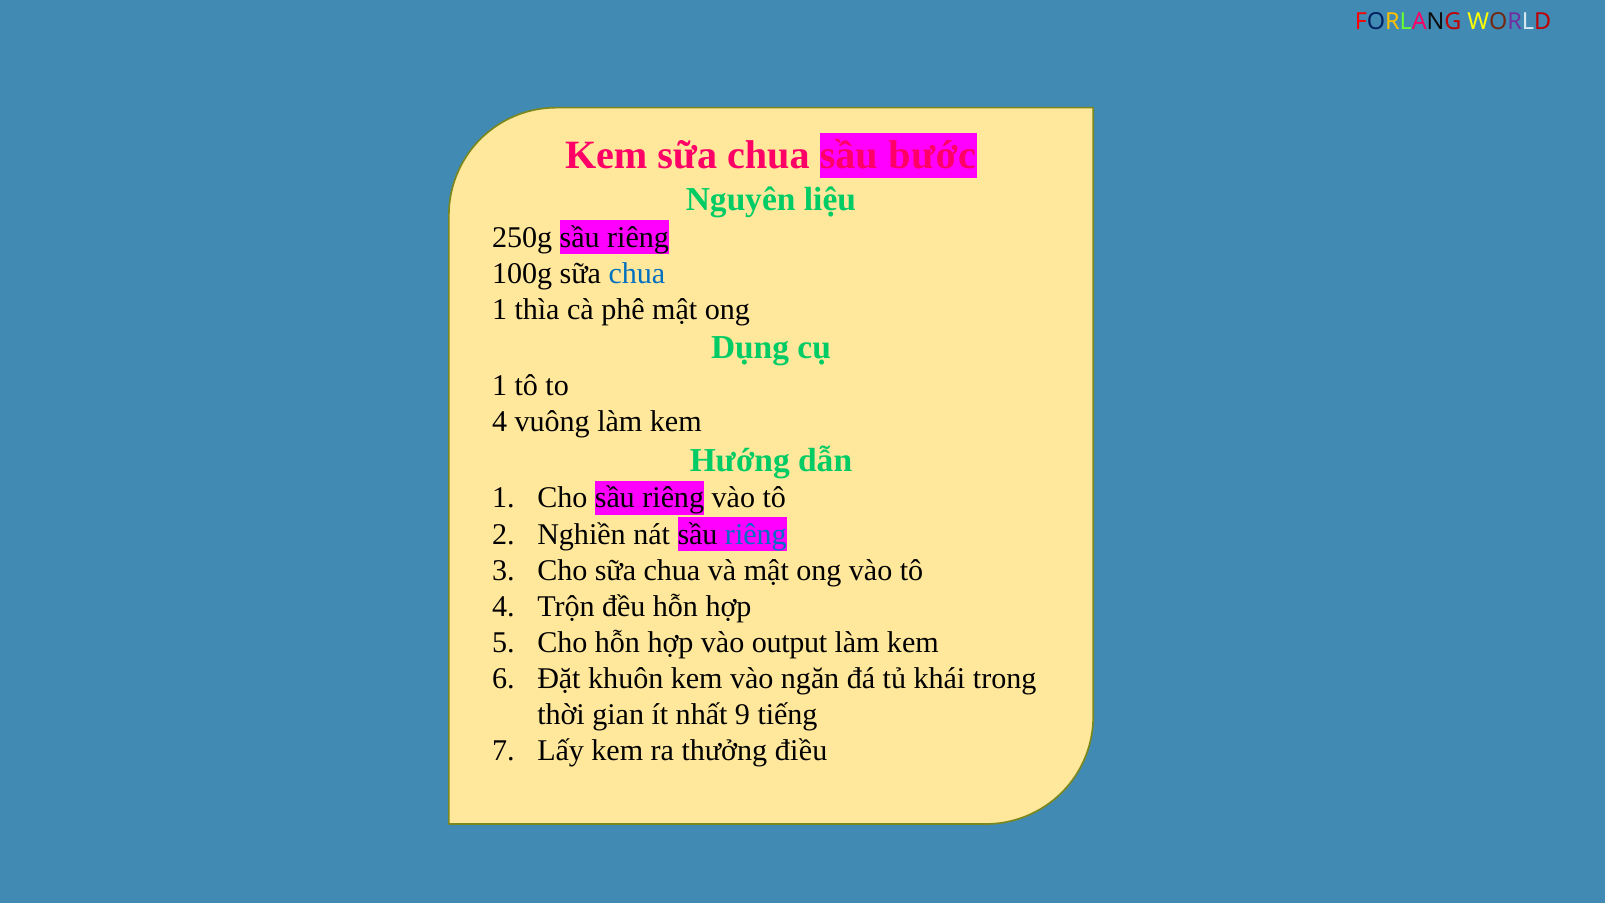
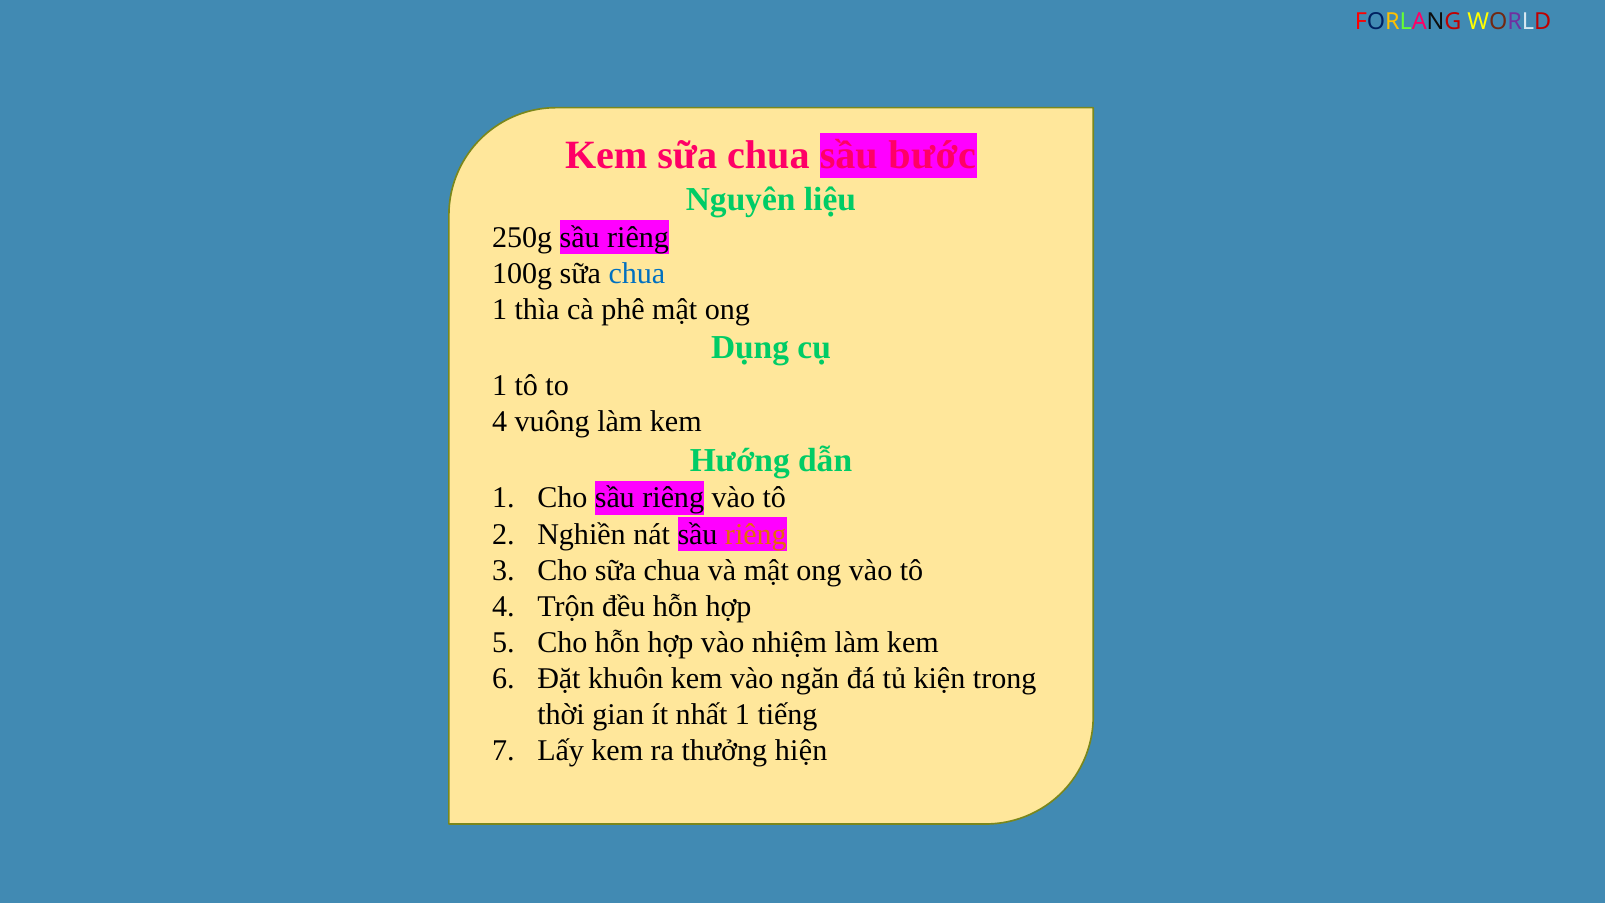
riêng at (756, 534) colour: blue -> orange
output: output -> nhiệm
khái: khái -> kiện
nhất 9: 9 -> 1
điều: điều -> hiện
